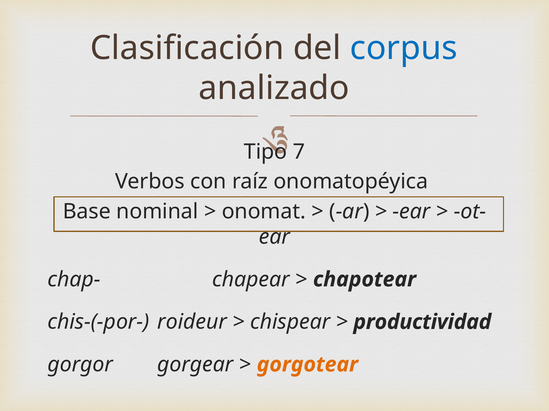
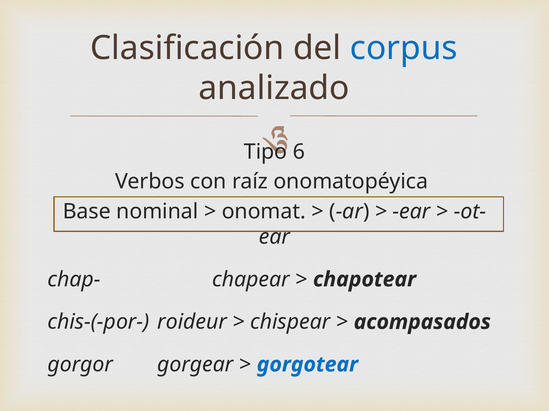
7: 7 -> 6
productividad: productividad -> acompasados
gorgotear colour: orange -> blue
